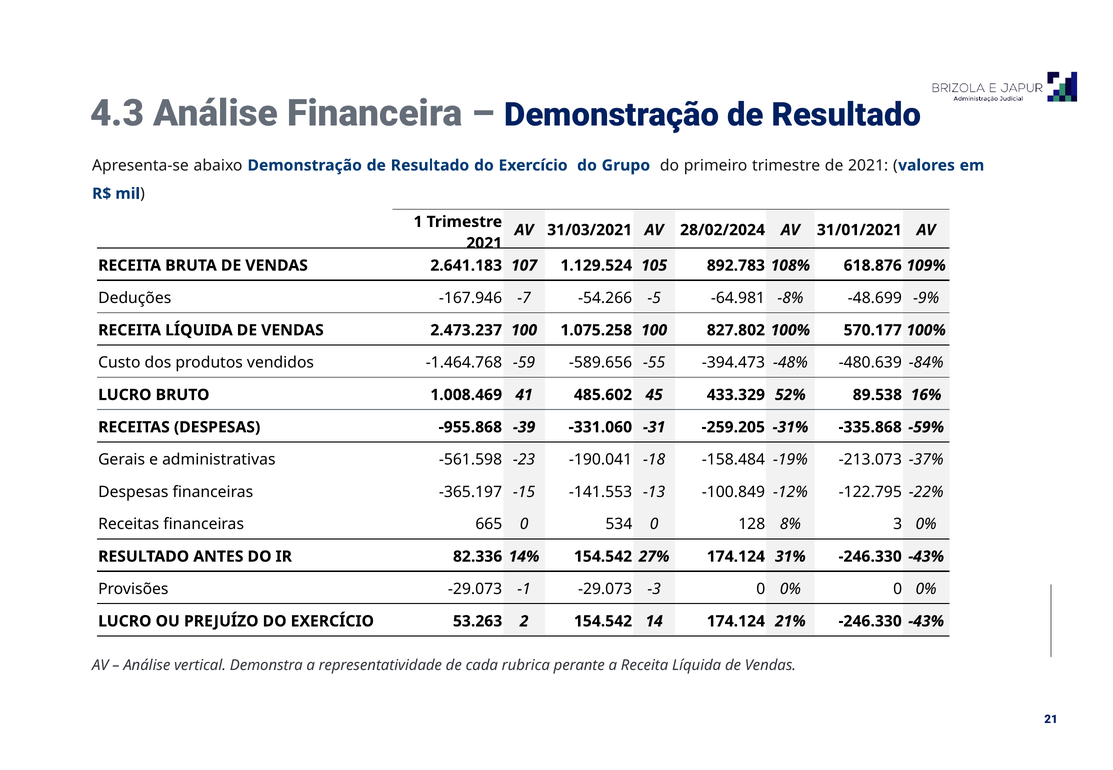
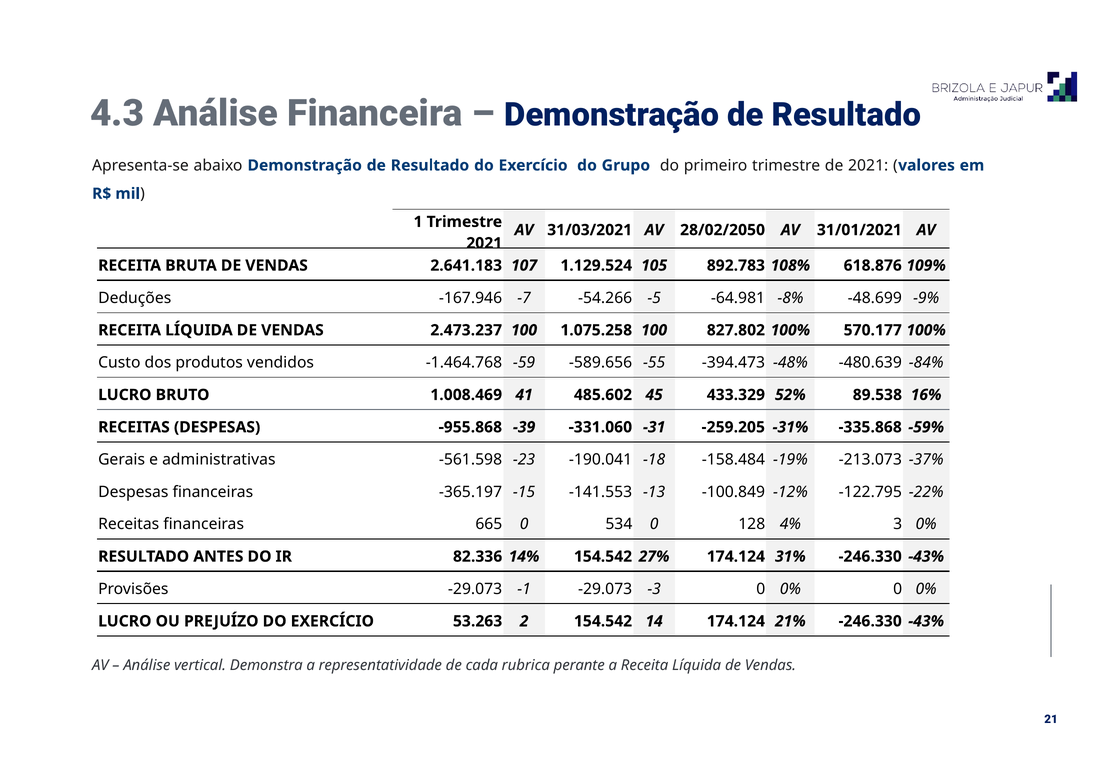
28/02/2024: 28/02/2024 -> 28/02/2050
8%: 8% -> 4%
